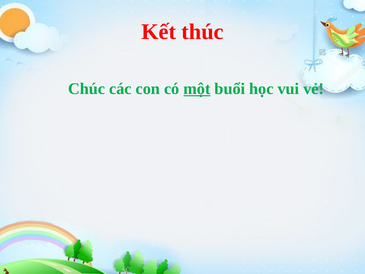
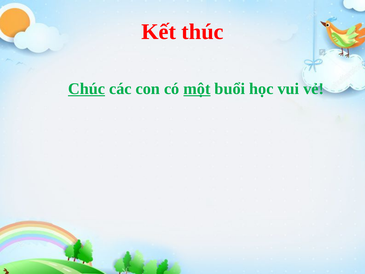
Chúc underline: none -> present
